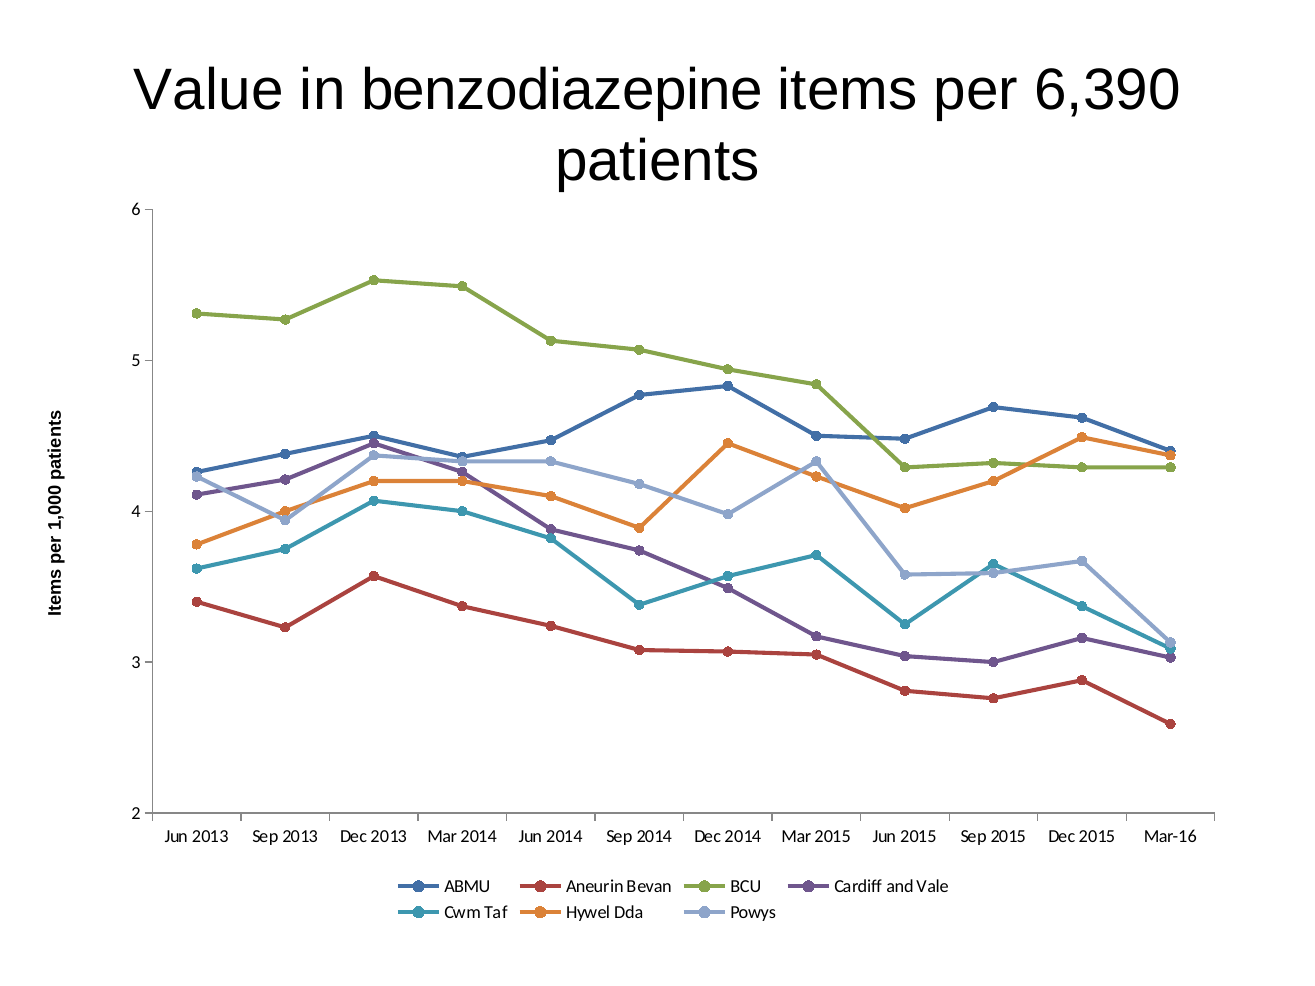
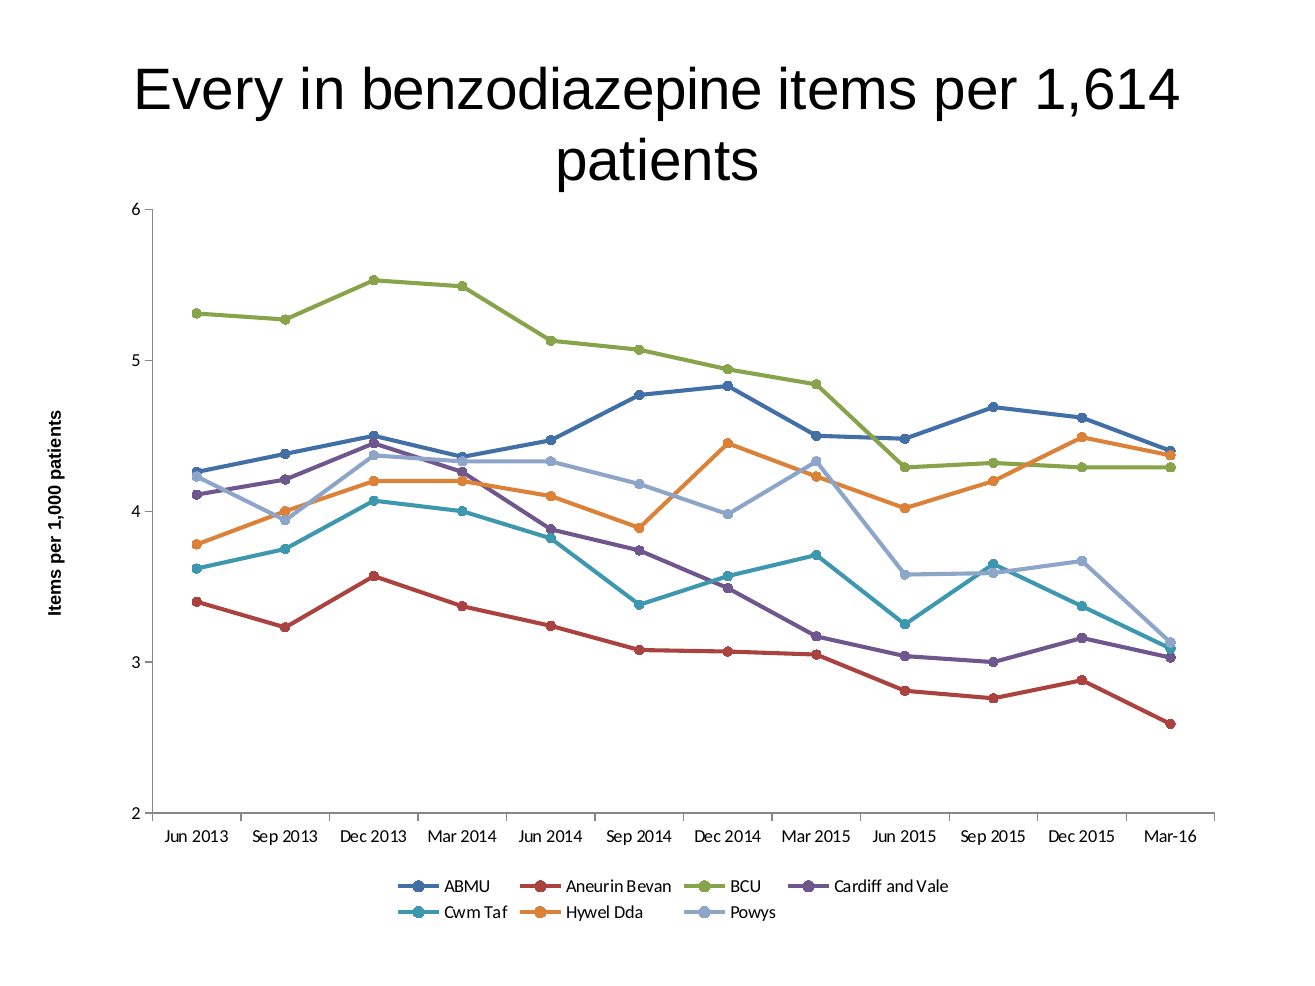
Value: Value -> Every
6,390: 6,390 -> 1,614
